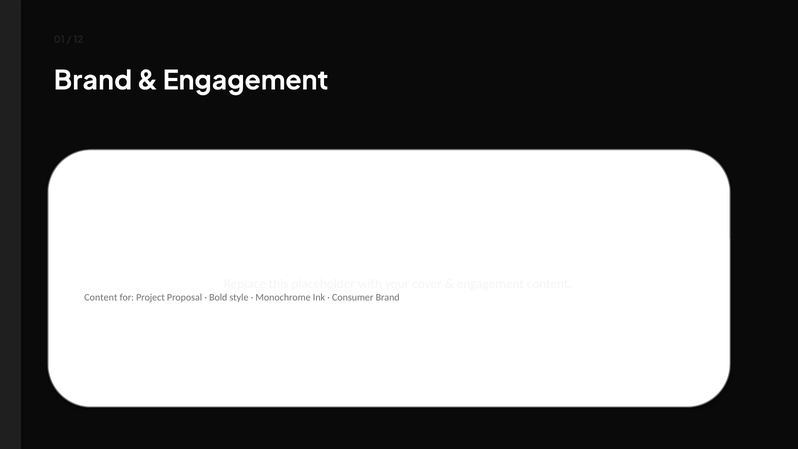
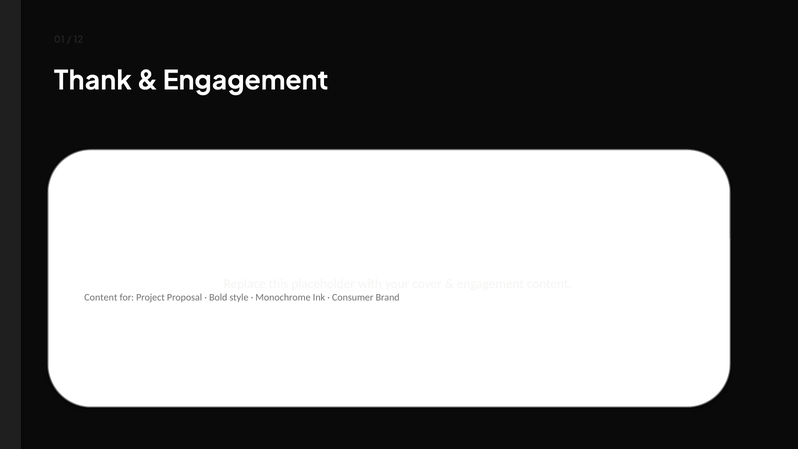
Brand at (93, 81): Brand -> Thank
